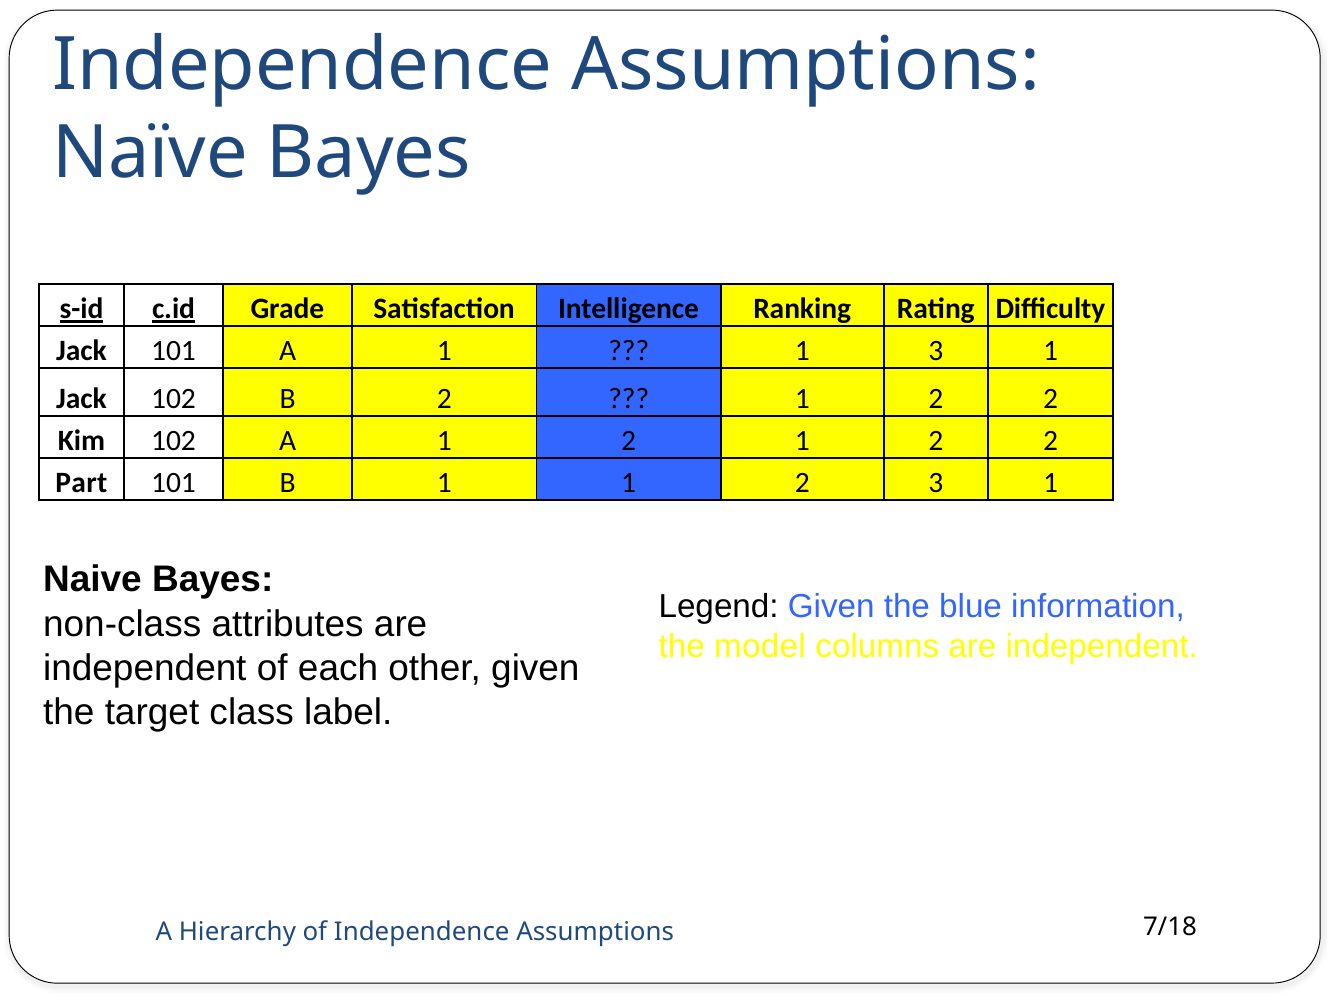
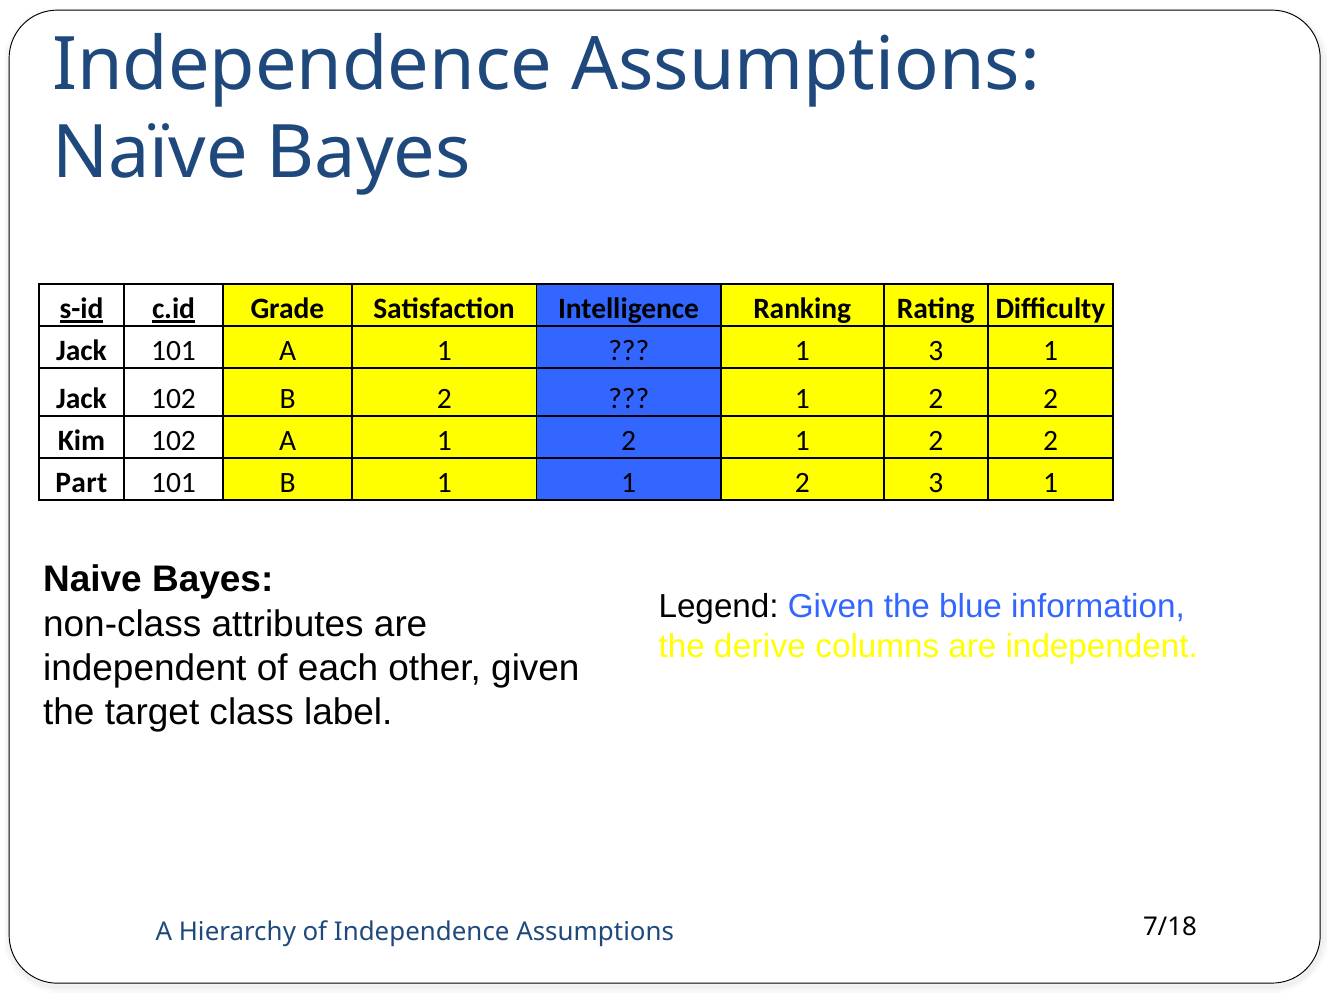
model: model -> derive
